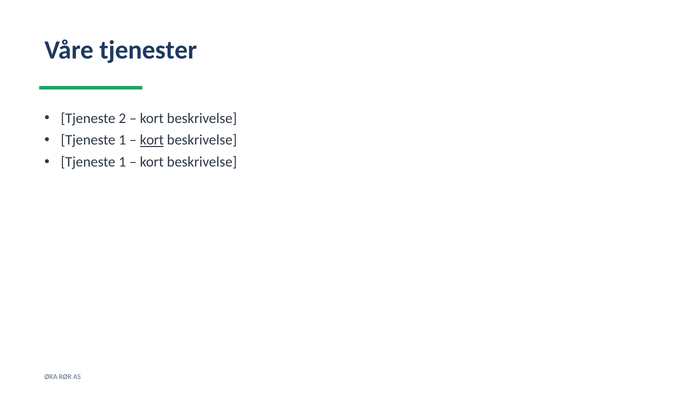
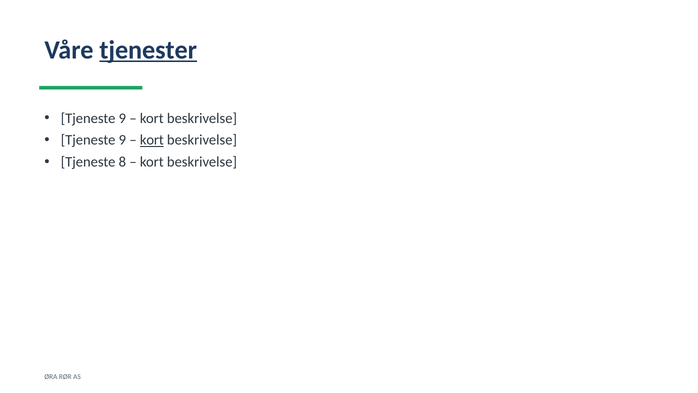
tjenester underline: none -> present
2 at (122, 118): 2 -> 9
1 at (122, 140): 1 -> 9
1 at (122, 162): 1 -> 8
